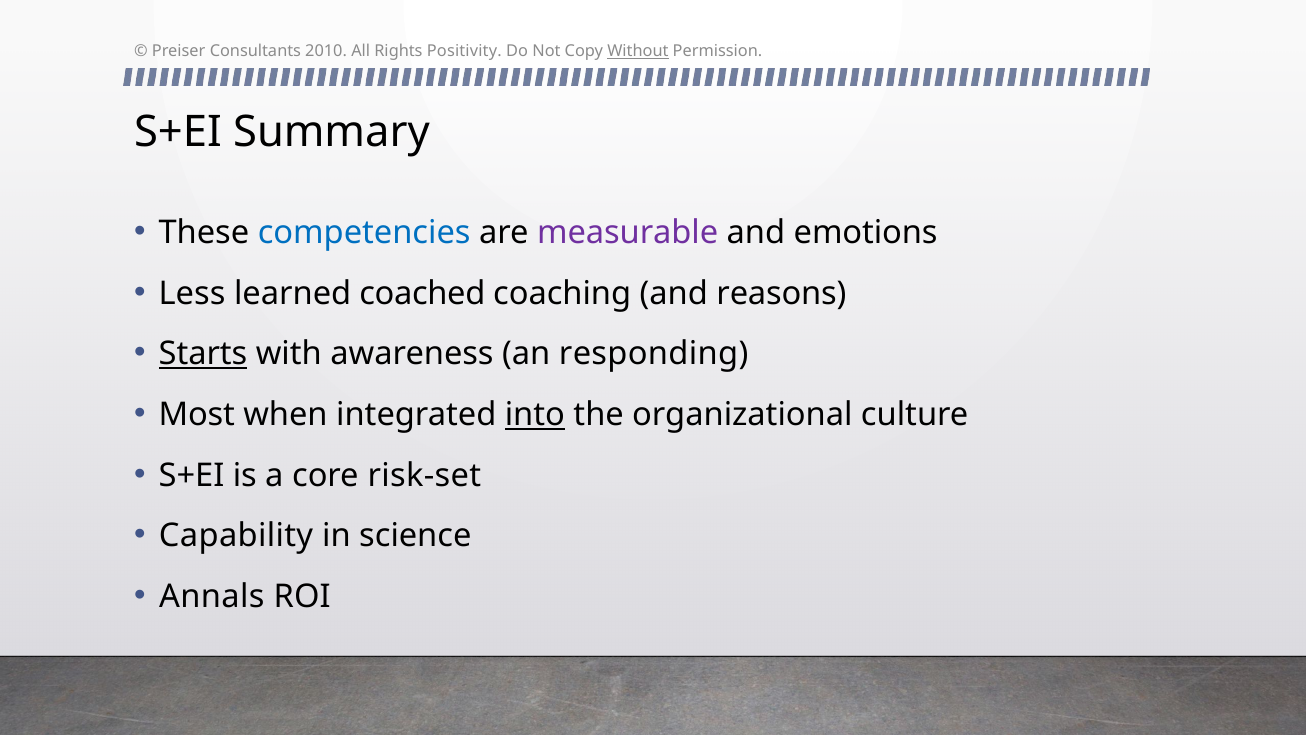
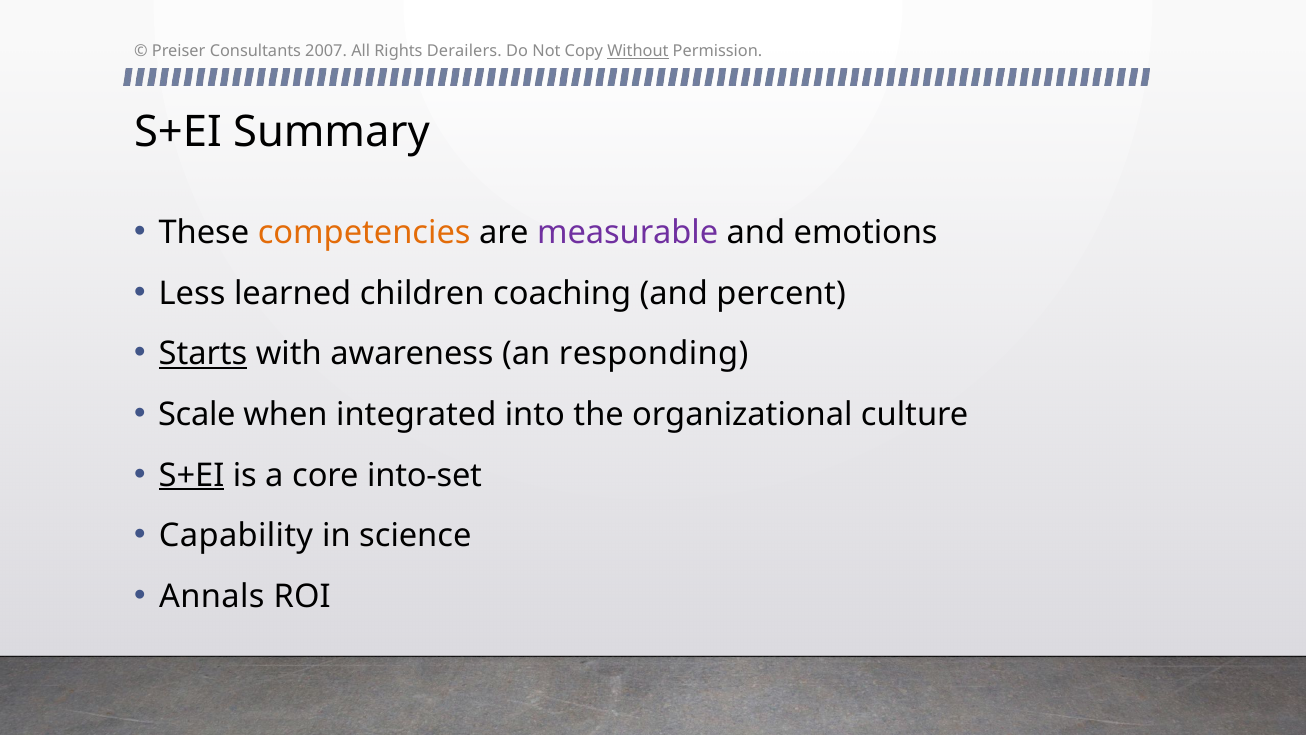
2010: 2010 -> 2007
Positivity: Positivity -> Derailers
competencies colour: blue -> orange
coached: coached -> children
reasons: reasons -> percent
Most: Most -> Scale
into underline: present -> none
S+EI at (191, 475) underline: none -> present
risk-set: risk-set -> into-set
